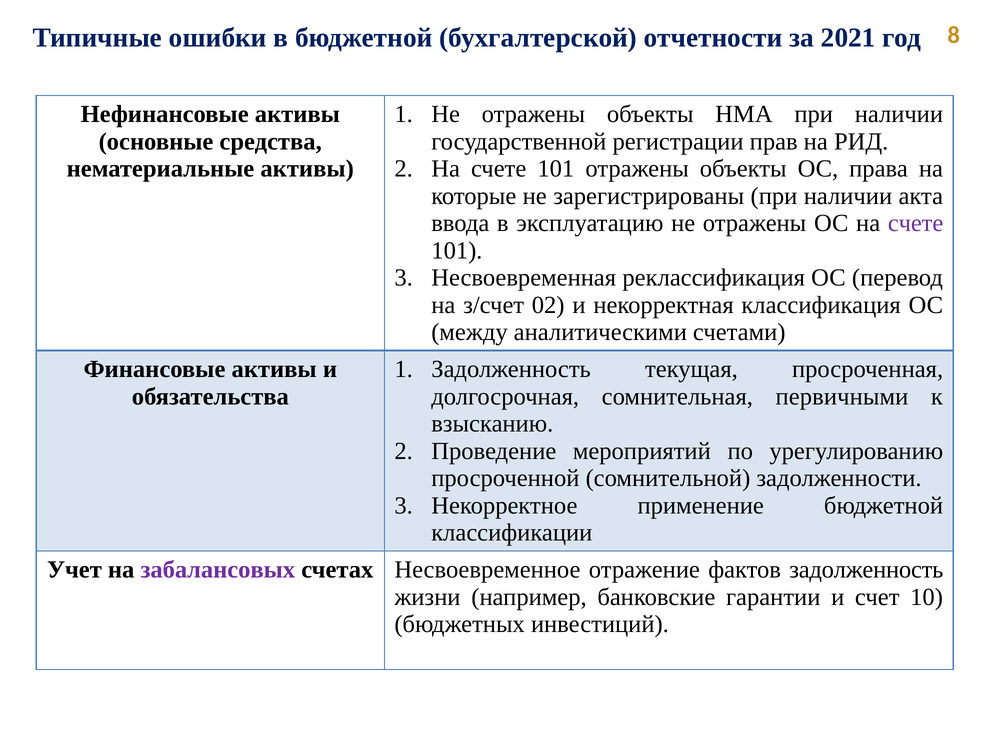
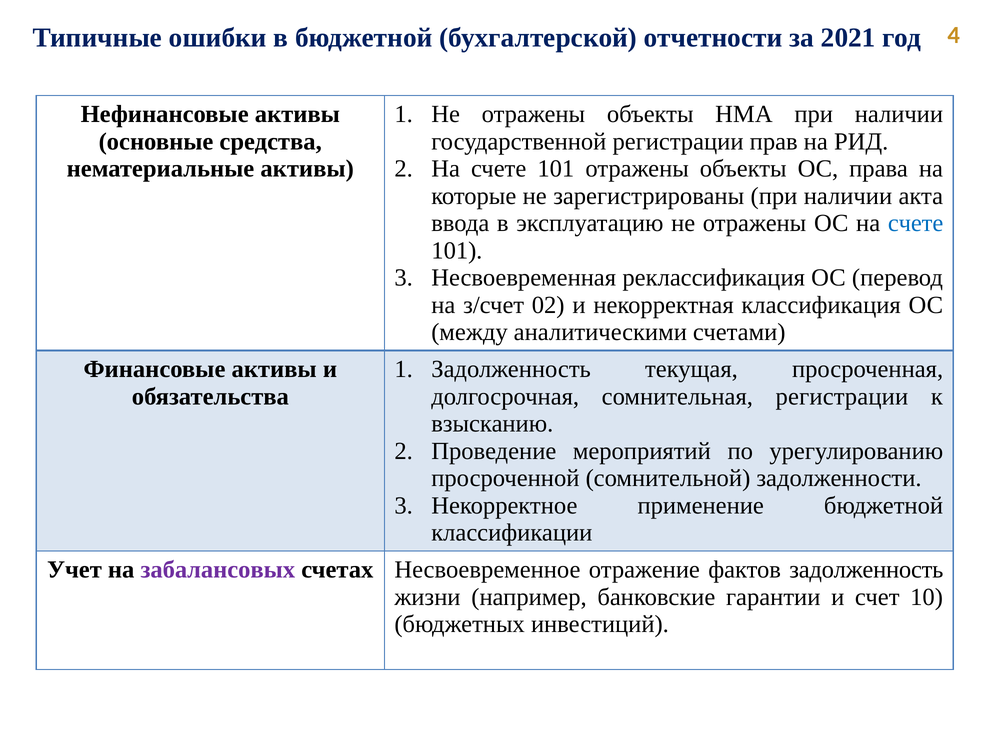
8: 8 -> 4
счете at (916, 223) colour: purple -> blue
сомнительная первичными: первичными -> регистрации
